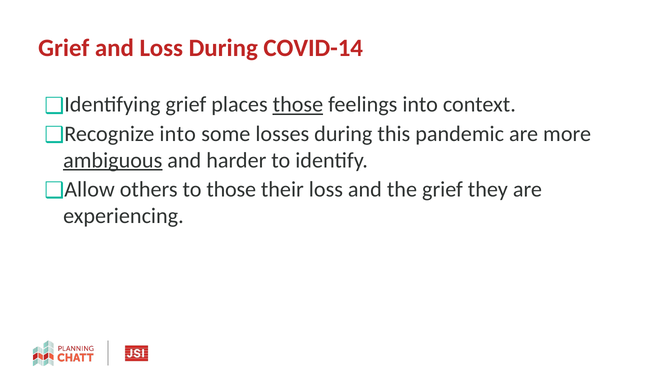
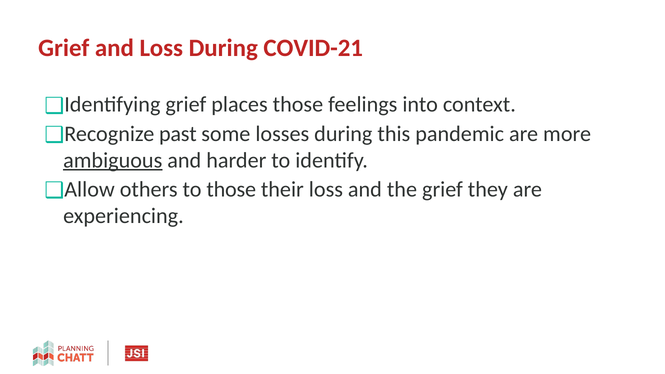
COVID-14: COVID-14 -> COVID-21
those at (298, 105) underline: present -> none
into at (178, 134): into -> past
